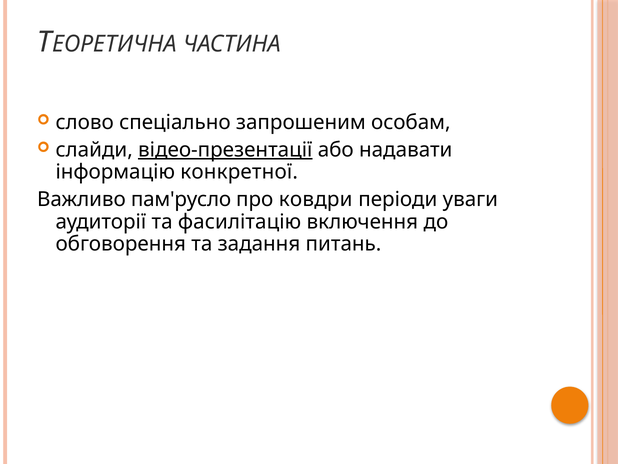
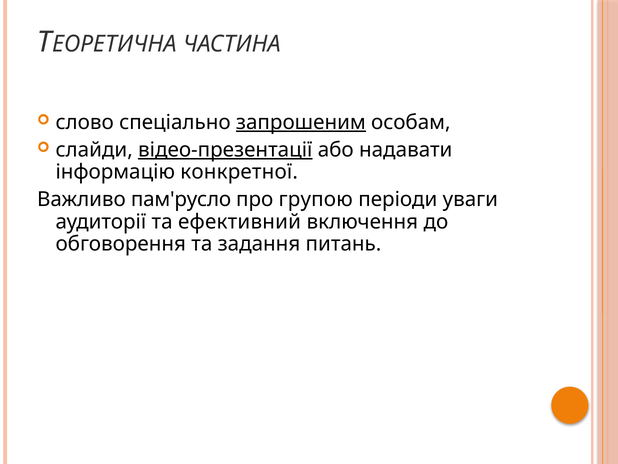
запрошеним underline: none -> present
ковдри: ковдри -> групою
фасилітацію: фасилітацію -> ефективний
